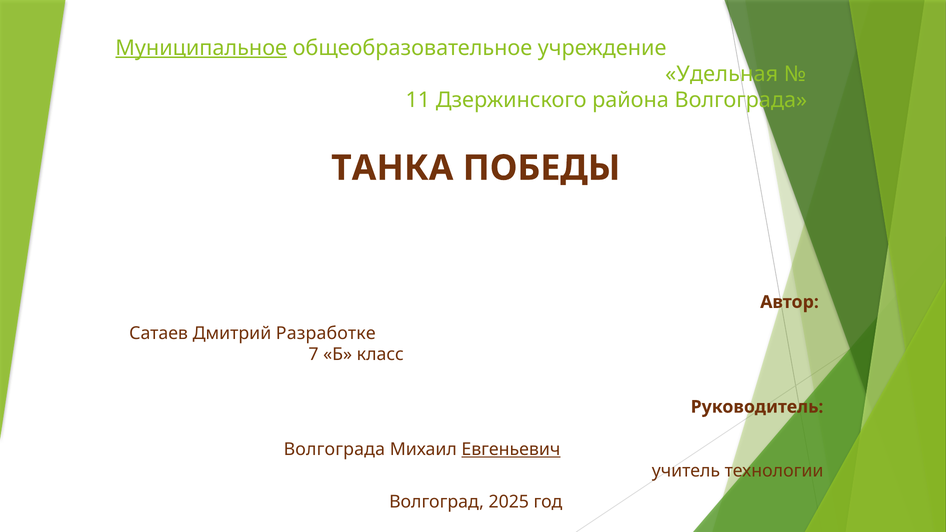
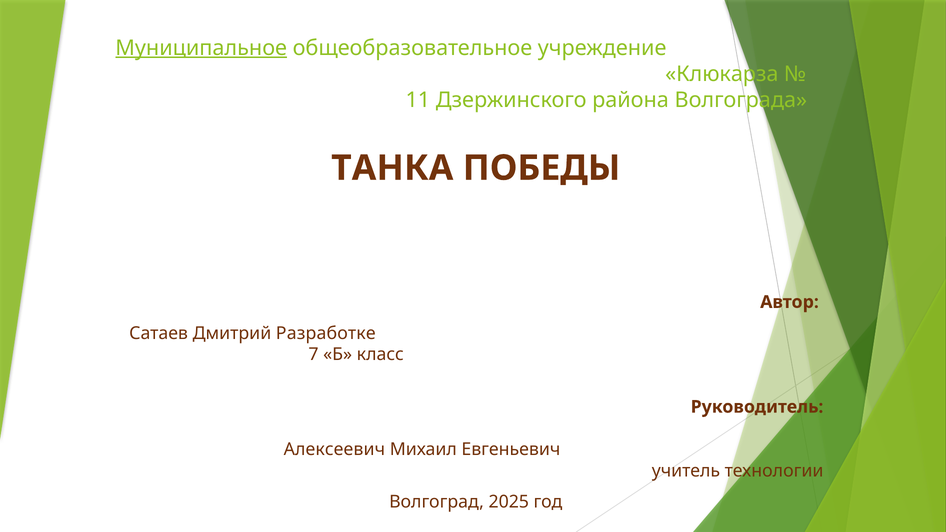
Удельная: Удельная -> Клюкарза
Волгограда at (334, 450): Волгограда -> Алексеевич
Евгеньевич underline: present -> none
